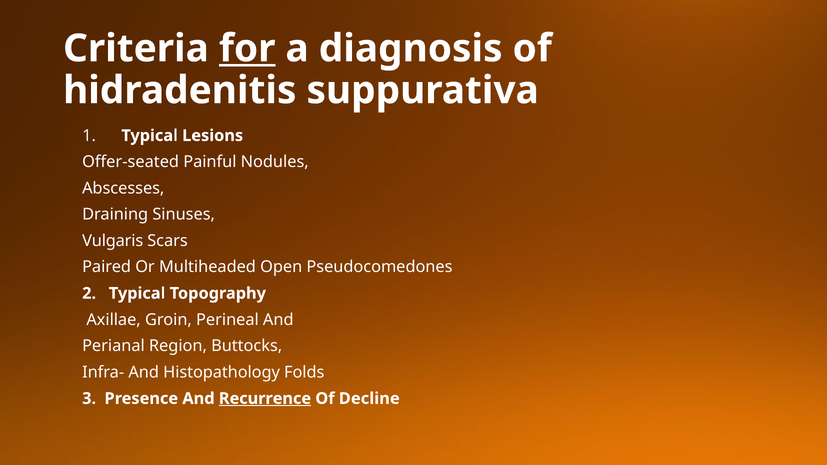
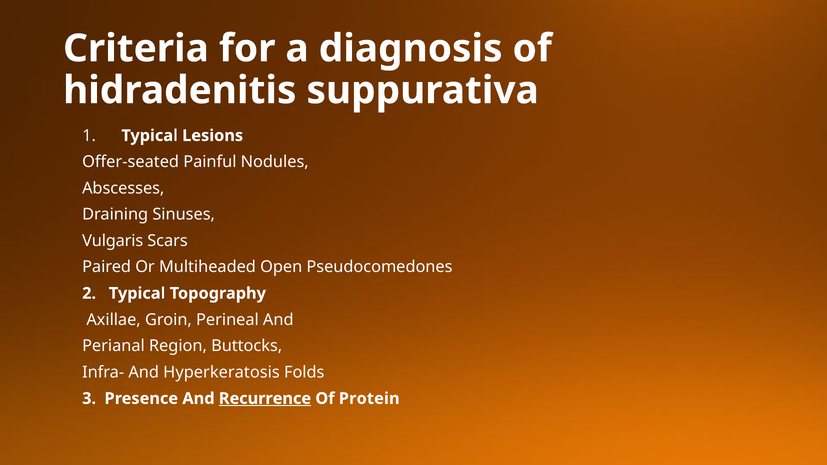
for underline: present -> none
Histopathology: Histopathology -> Hyperkeratosis
Decline: Decline -> Protein
